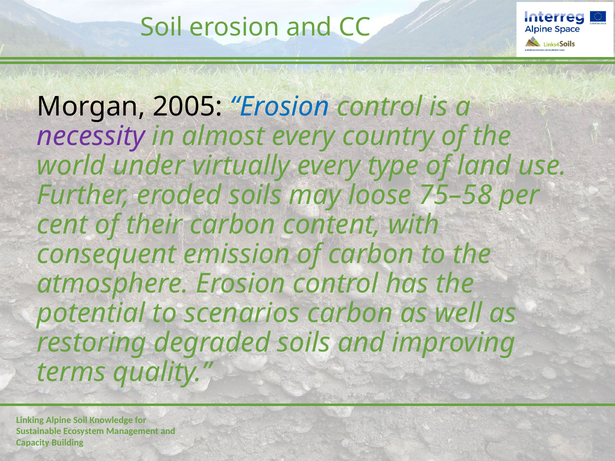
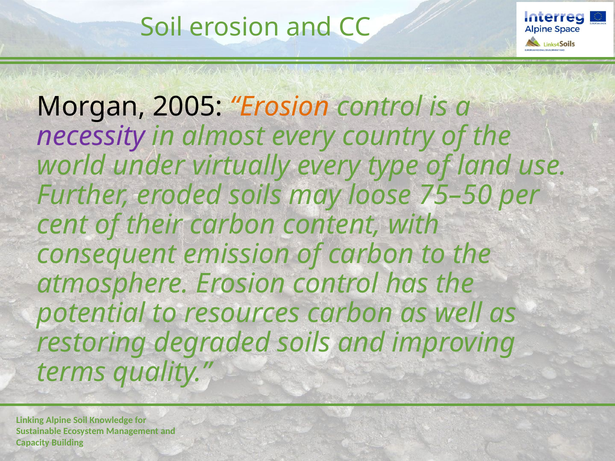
Erosion at (280, 107) colour: blue -> orange
75–58: 75–58 -> 75–50
scenarios: scenarios -> resources
